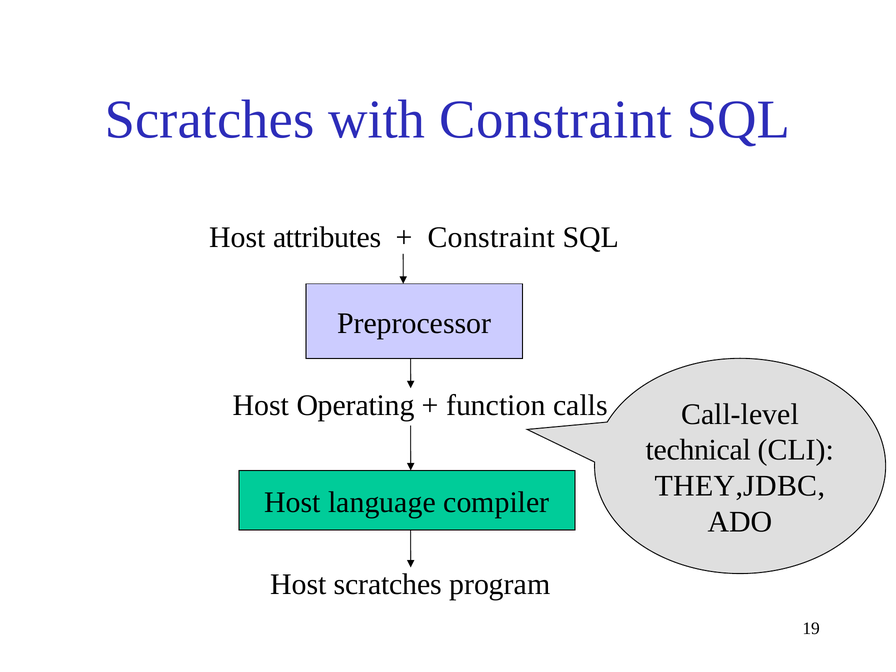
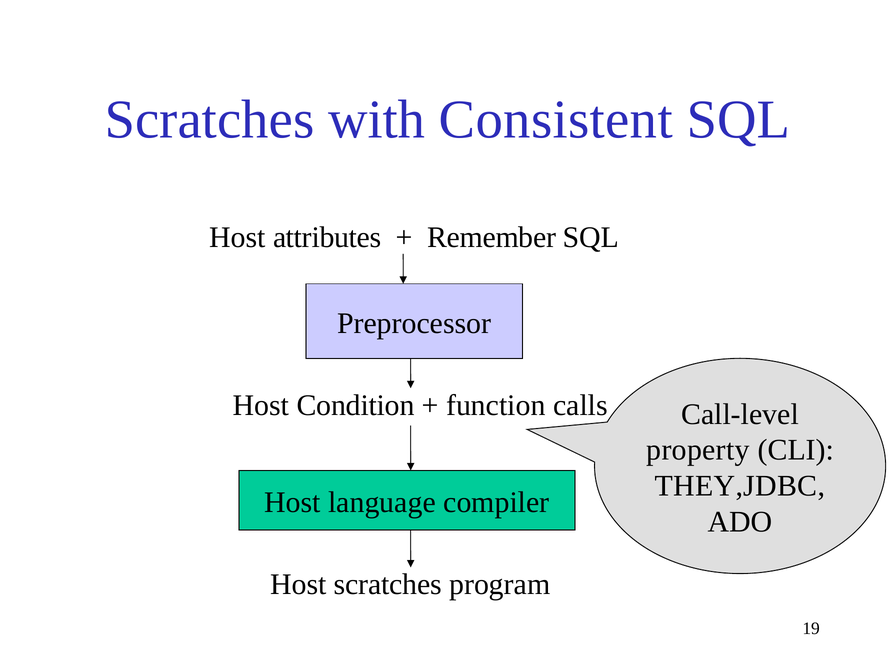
with Constraint: Constraint -> Consistent
Constraint at (491, 237): Constraint -> Remember
Operating: Operating -> Condition
technical: technical -> property
